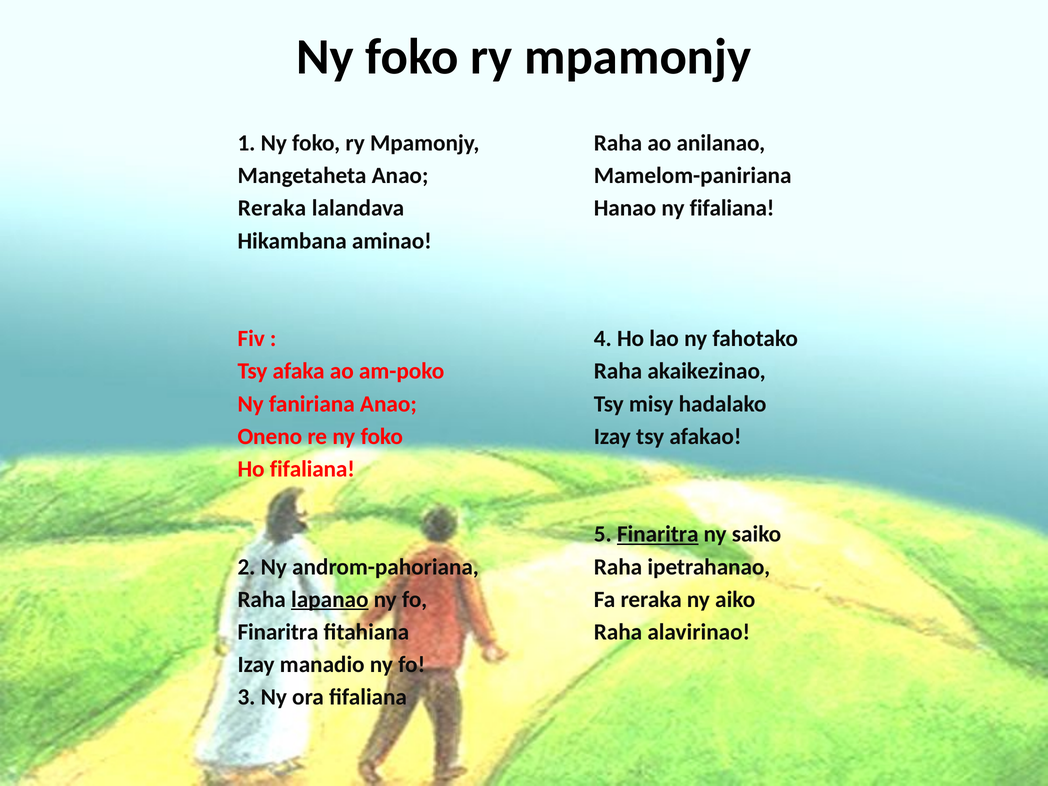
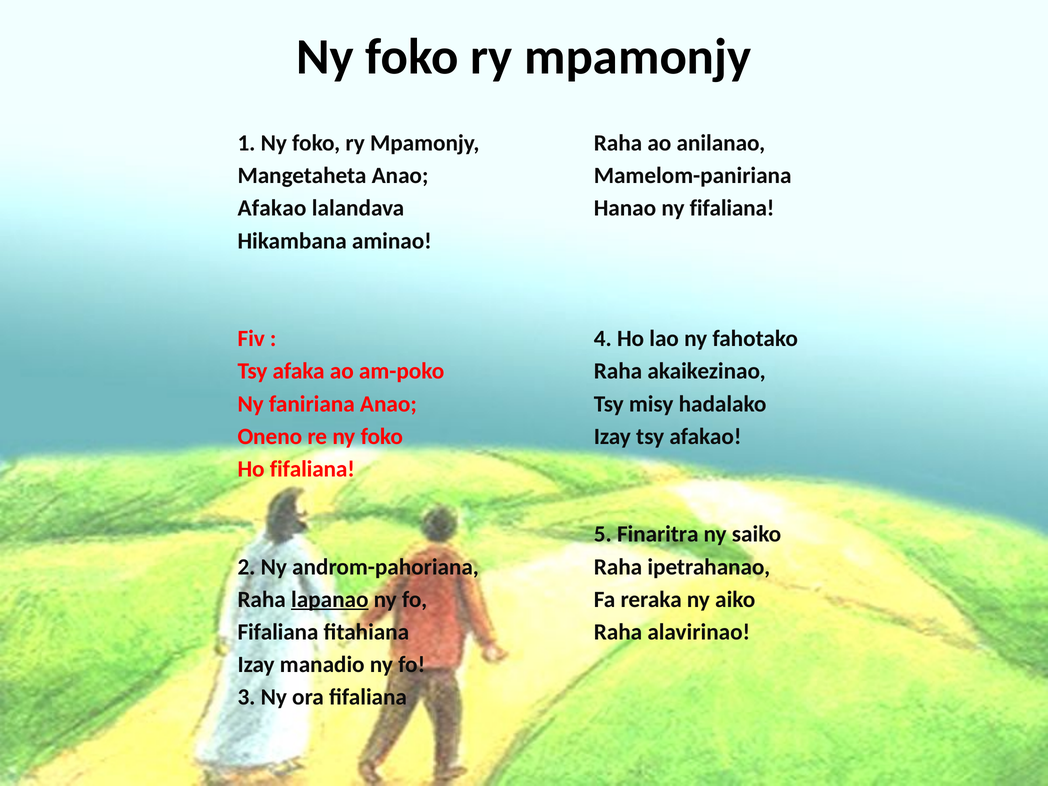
Reraka at (272, 208): Reraka -> Afakao
Finaritra at (658, 534) underline: present -> none
Finaritra at (278, 632): Finaritra -> Fifaliana
